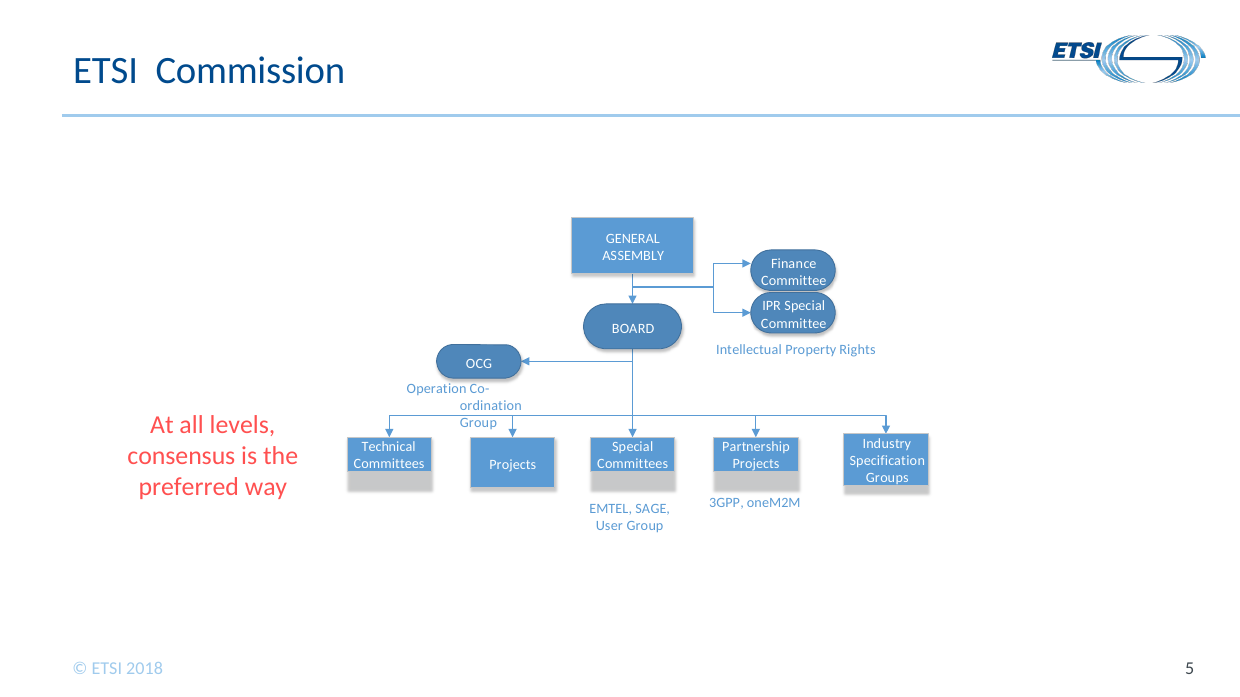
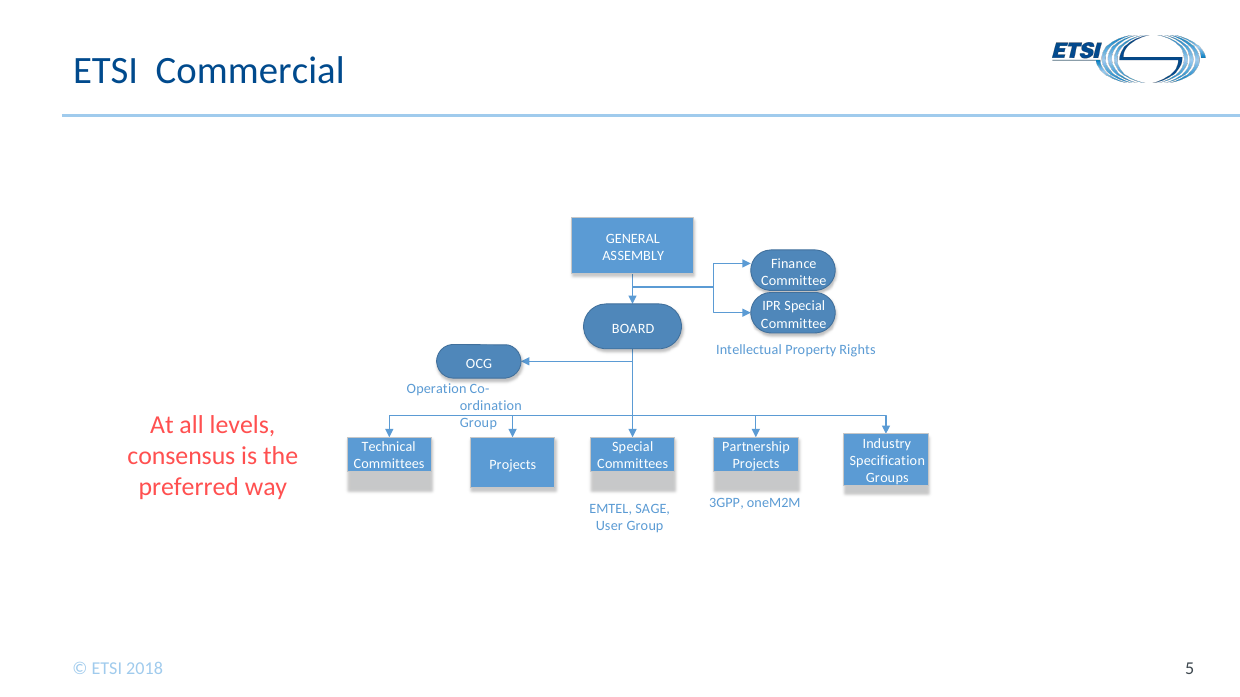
Commission: Commission -> Commercial
